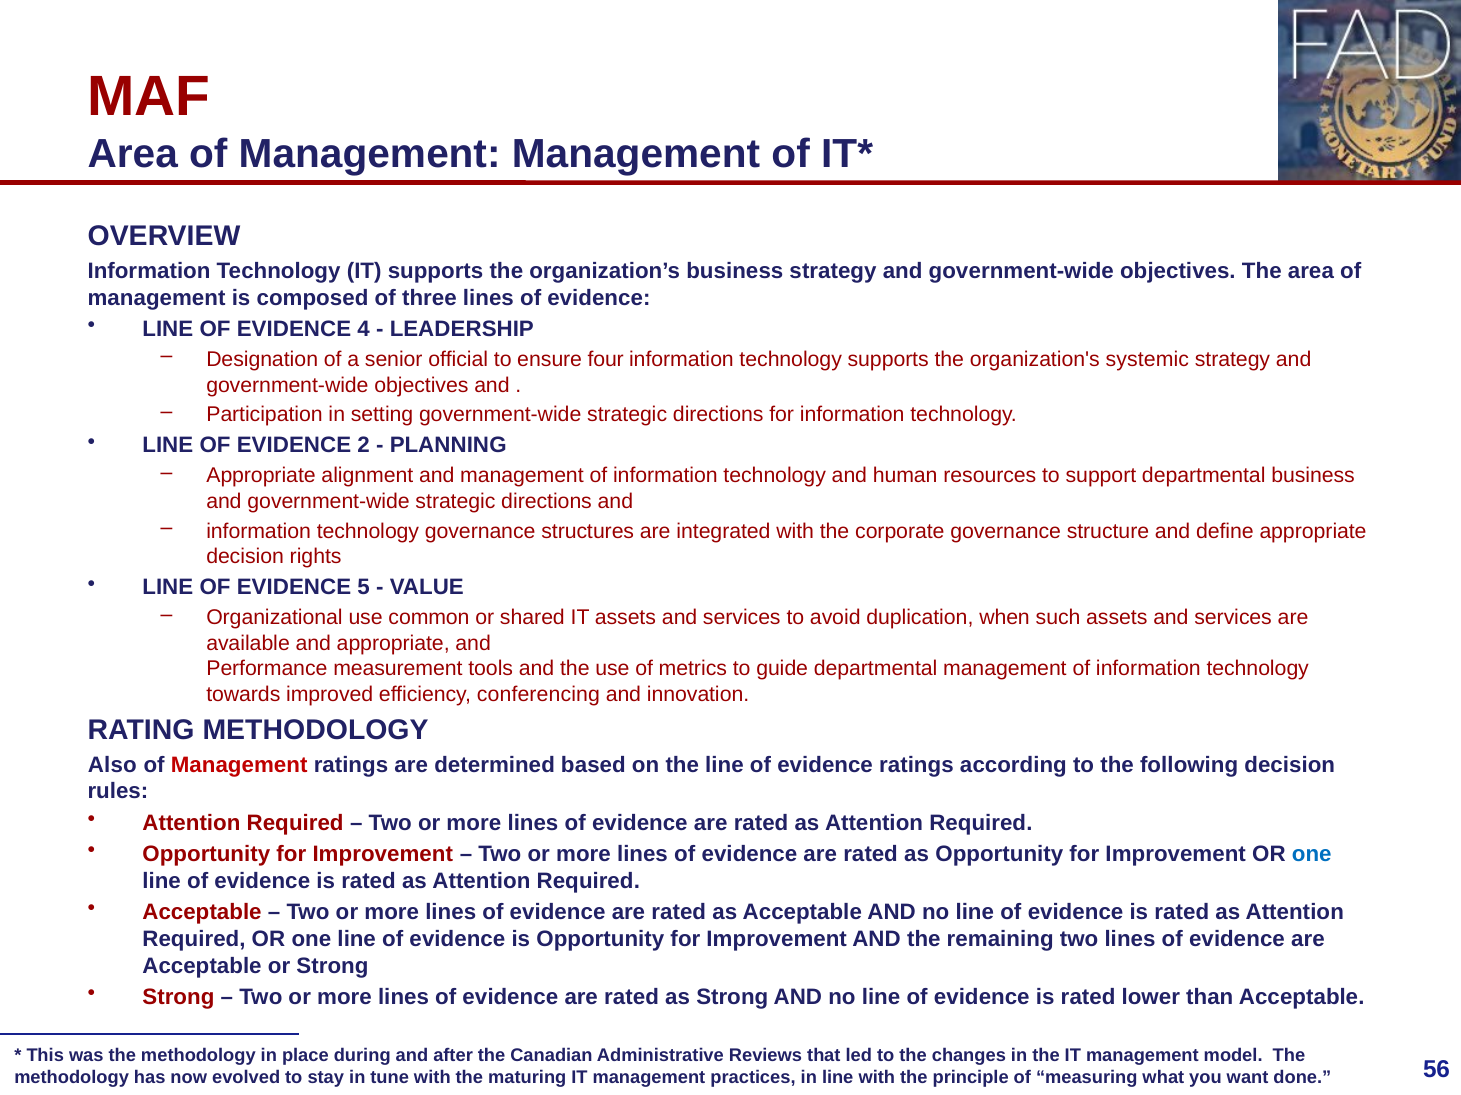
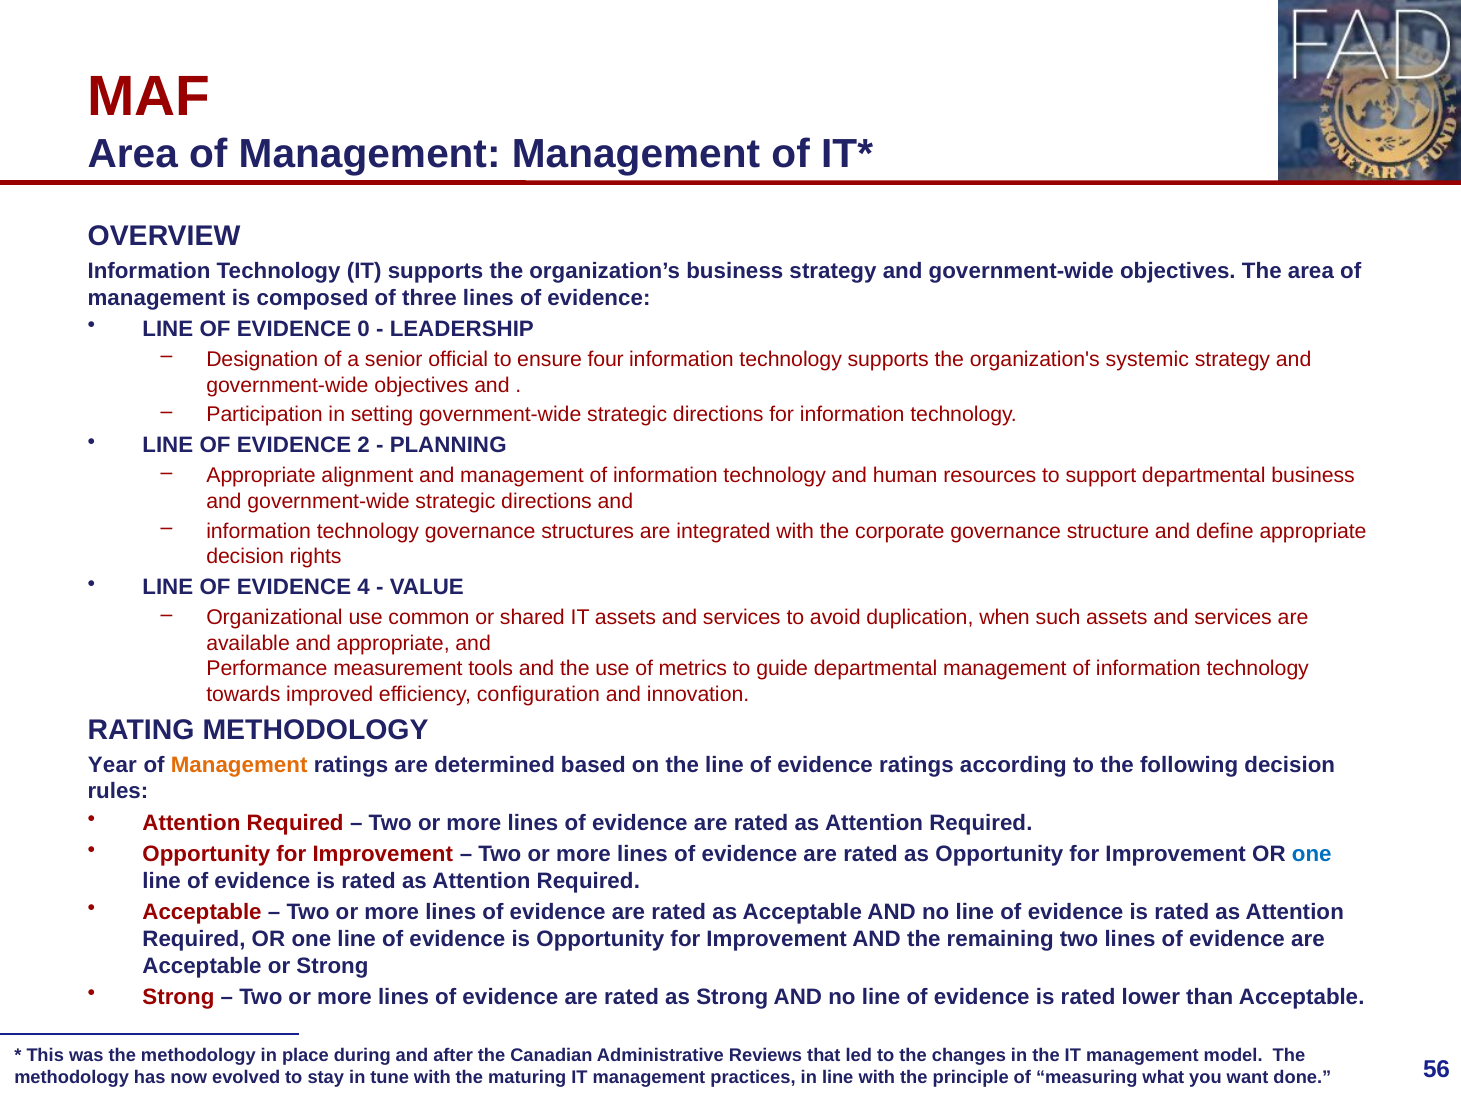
4: 4 -> 0
5: 5 -> 4
conferencing: conferencing -> configuration
Also: Also -> Year
Management at (239, 765) colour: red -> orange
